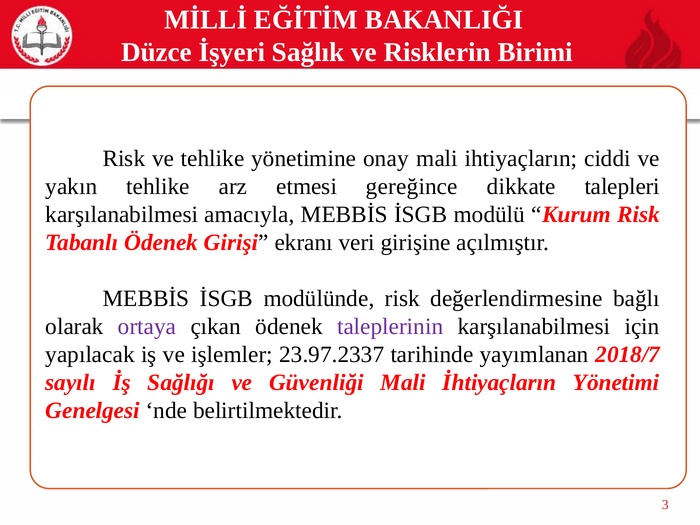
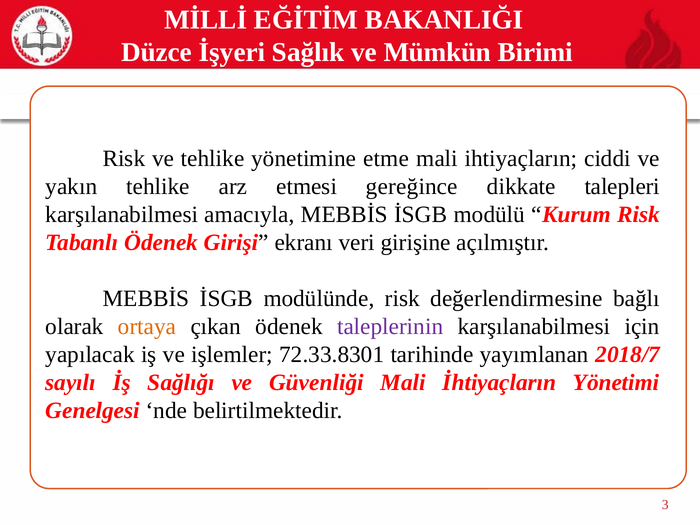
Risklerin: Risklerin -> Mümkün
onay: onay -> etme
ortaya colour: purple -> orange
23.97.2337: 23.97.2337 -> 72.33.8301
